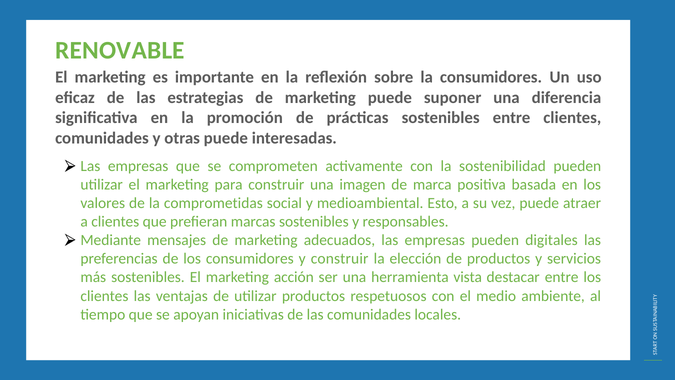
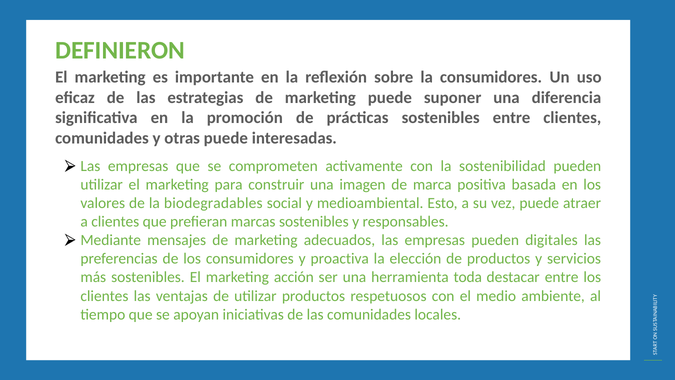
RENOVABLE: RENOVABLE -> DEFINIERON
comprometidas: comprometidas -> biodegradables
y construir: construir -> proactiva
vista: vista -> toda
